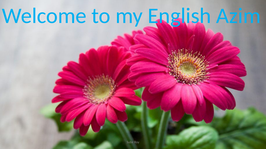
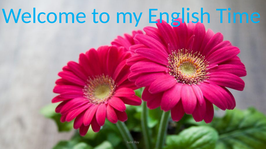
Azim: Azim -> Time
